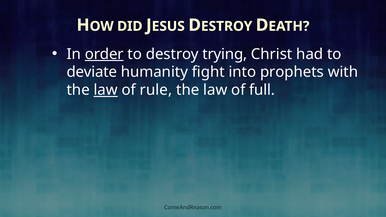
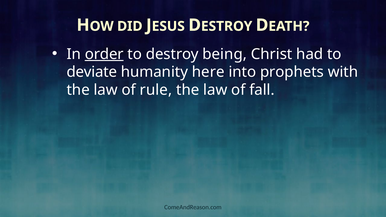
trying: trying -> being
fight: fight -> here
law at (106, 90) underline: present -> none
full: full -> fall
